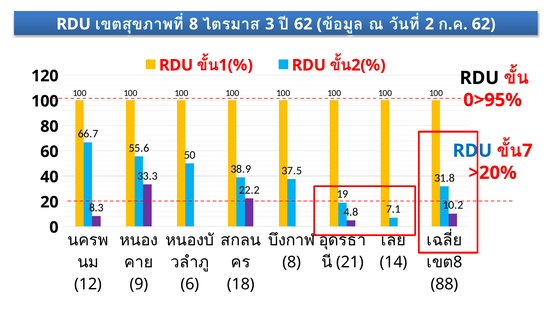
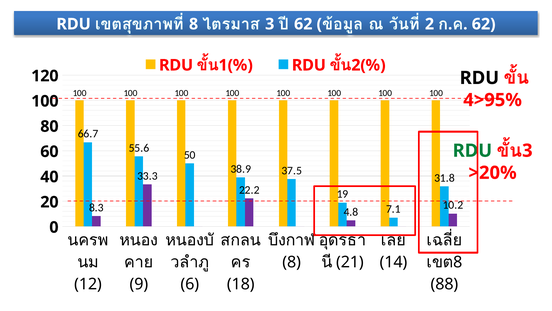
0>95%: 0>95% -> 4>95%
RDU at (472, 150) colour: blue -> green
7 at (527, 150): 7 -> 3
